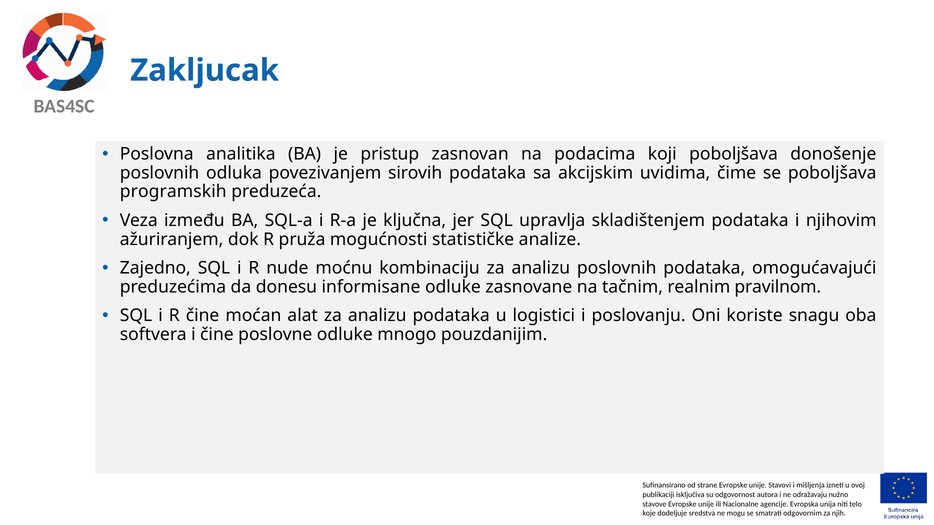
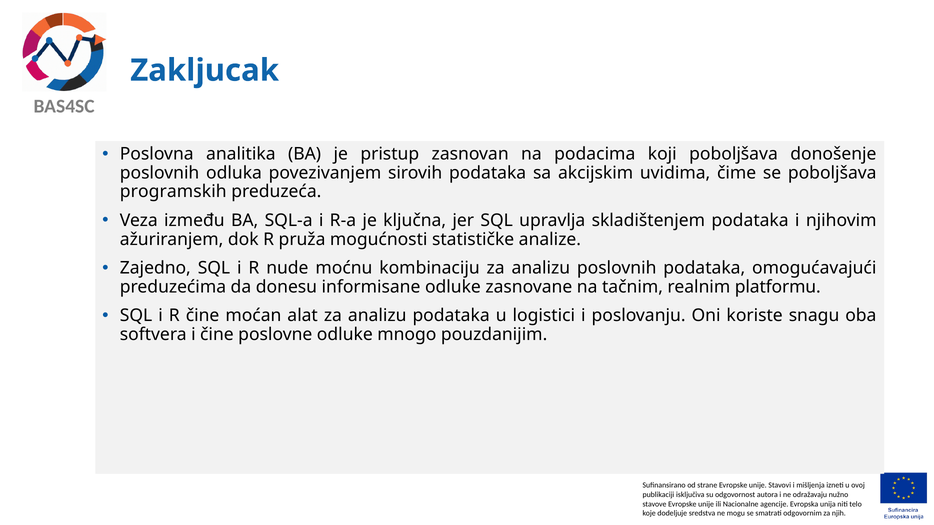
pravilnom: pravilnom -> platformu
